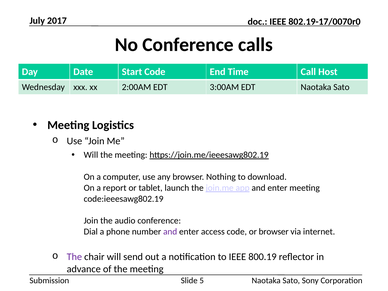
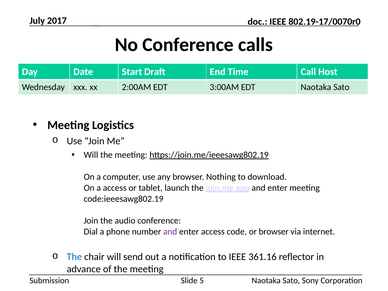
Start Code: Code -> Draft
a report: report -> access
The at (74, 257) colour: purple -> blue
800.19: 800.19 -> 361.16
